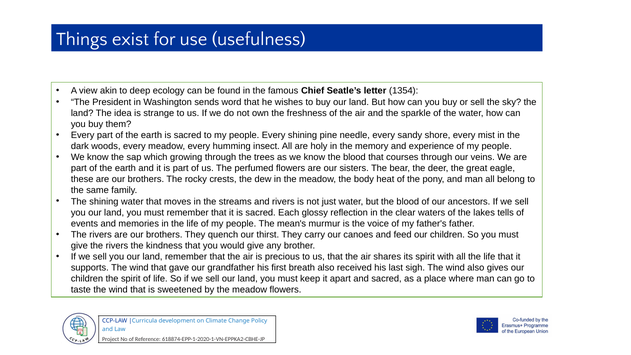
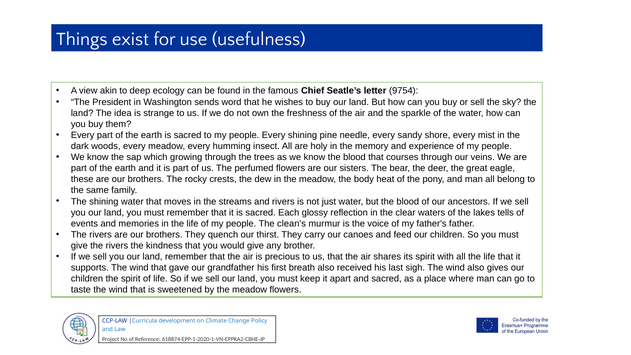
1354: 1354 -> 9754
mean's: mean's -> clean's
